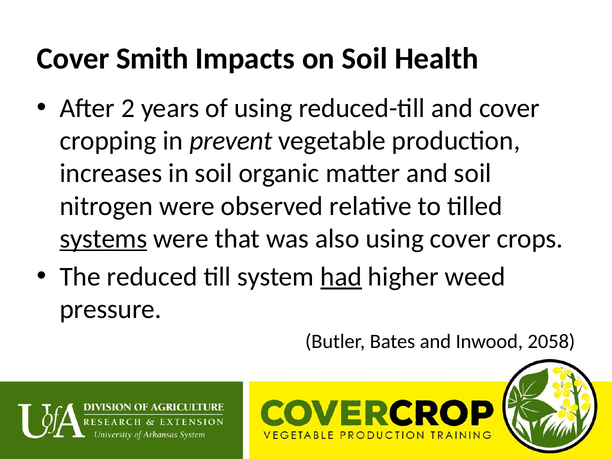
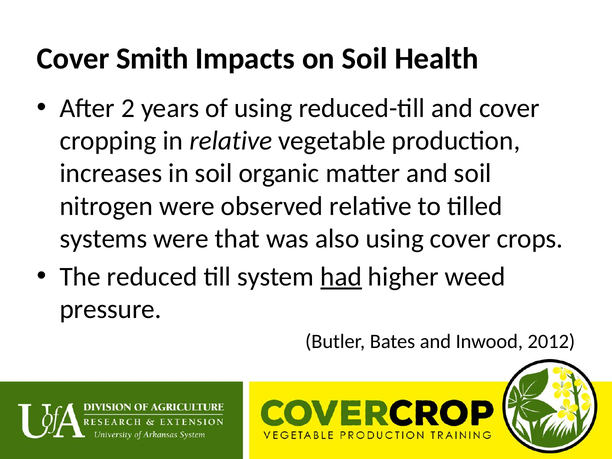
in prevent: prevent -> relative
systems underline: present -> none
2058: 2058 -> 2012
